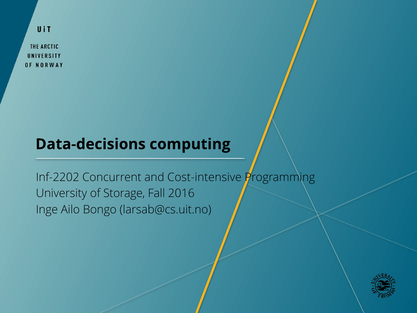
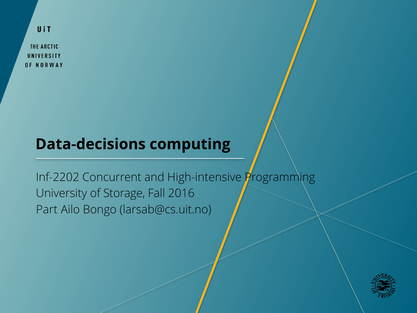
Cost-intensive: Cost-intensive -> High-intensive
Inge: Inge -> Part
